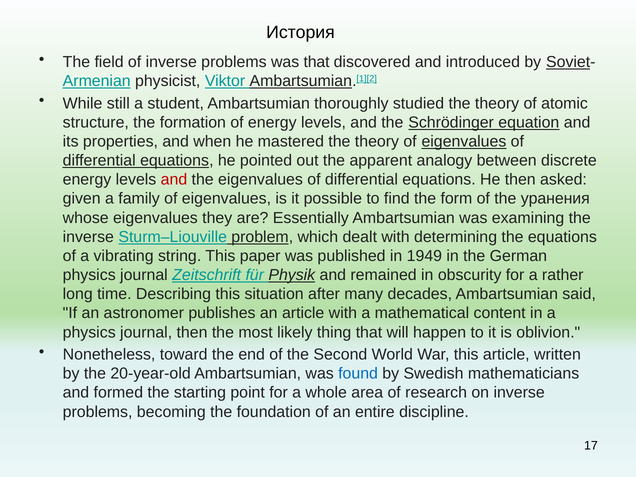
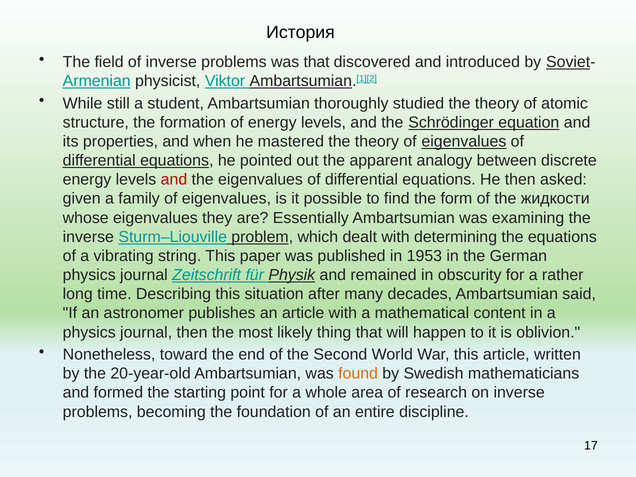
уранения: уранения -> жидкости
1949: 1949 -> 1953
found colour: blue -> orange
